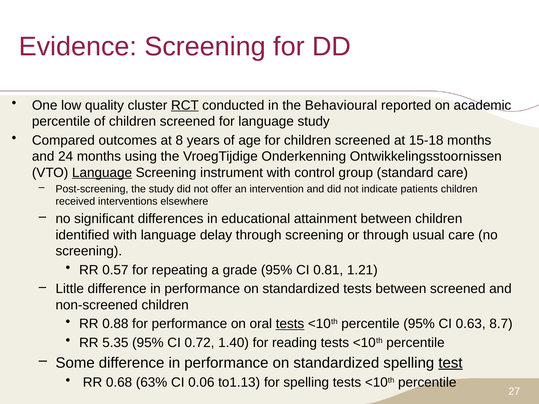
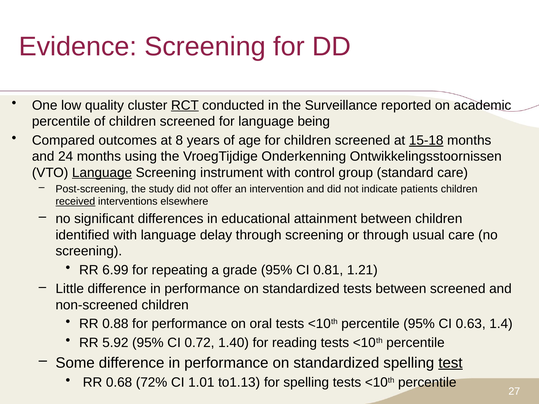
Behavioural: Behavioural -> Surveillance
language study: study -> being
15-18 underline: none -> present
received underline: none -> present
0.57: 0.57 -> 6.99
tests at (290, 324) underline: present -> none
8.7: 8.7 -> 1.4
5.35: 5.35 -> 5.92
63%: 63% -> 72%
0.06: 0.06 -> 1.01
